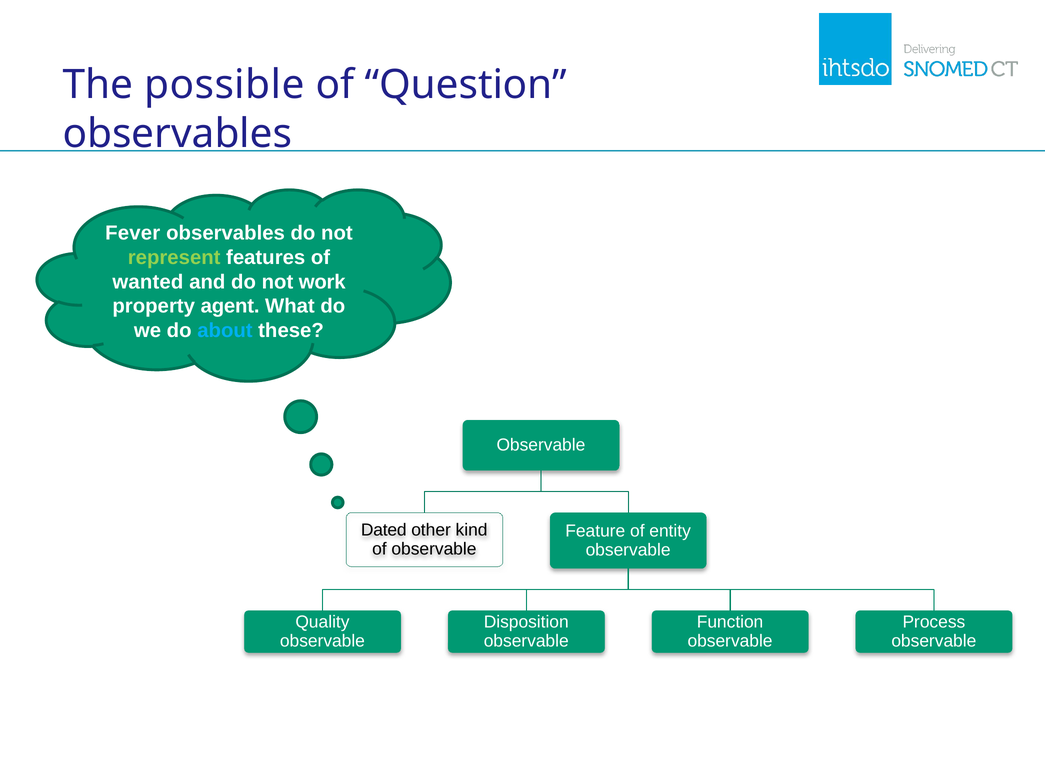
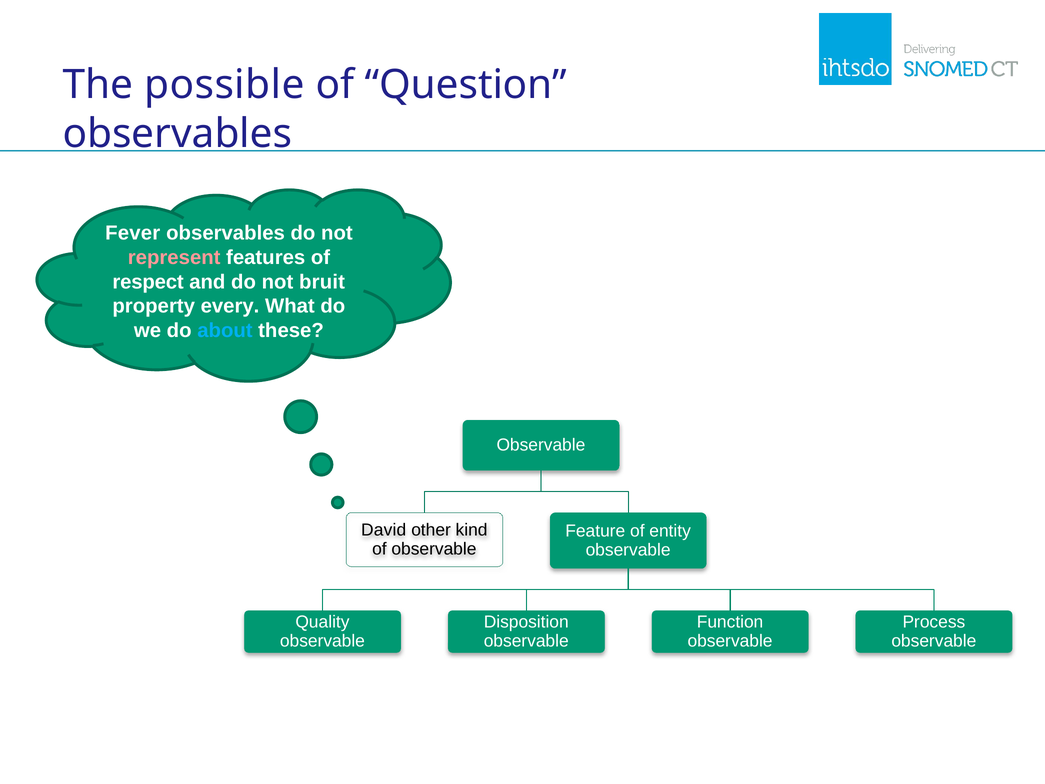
represent colour: light green -> pink
wanted: wanted -> respect
work: work -> bruit
agent: agent -> every
Dated: Dated -> David
